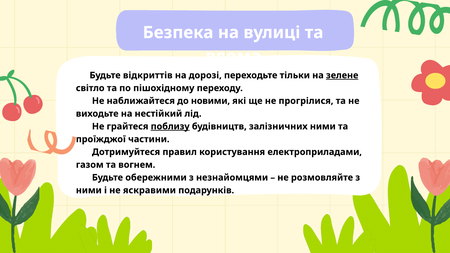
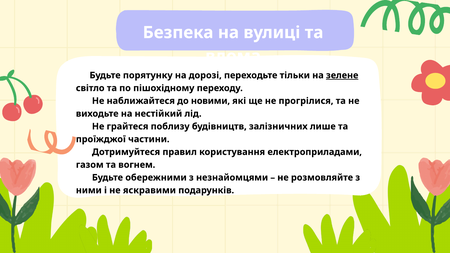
відкриттів: відкриттів -> порятунку
поблизу underline: present -> none
залізничних ними: ними -> лише
